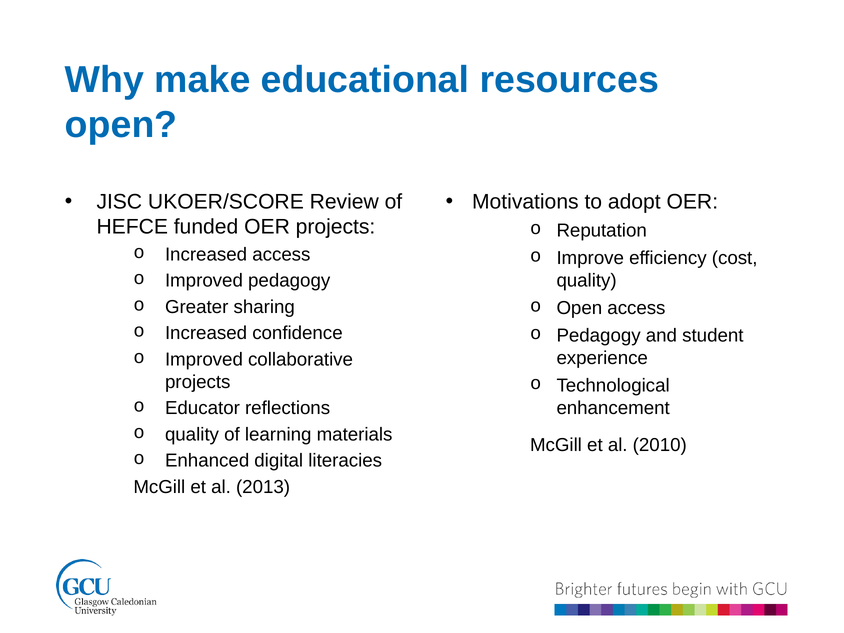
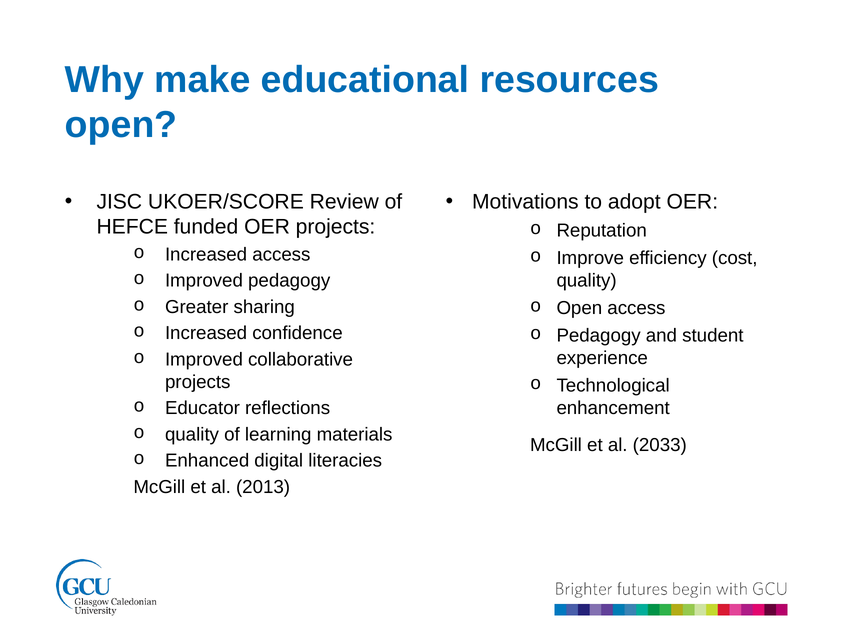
2010: 2010 -> 2033
